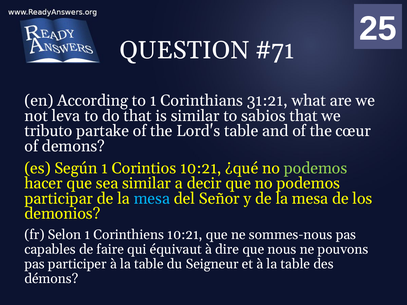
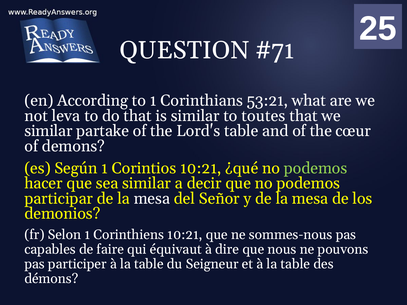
31:21: 31:21 -> 53:21
sabios: sabios -> toutes
tributo at (48, 131): tributo -> similar
mesa at (152, 199) colour: light blue -> white
